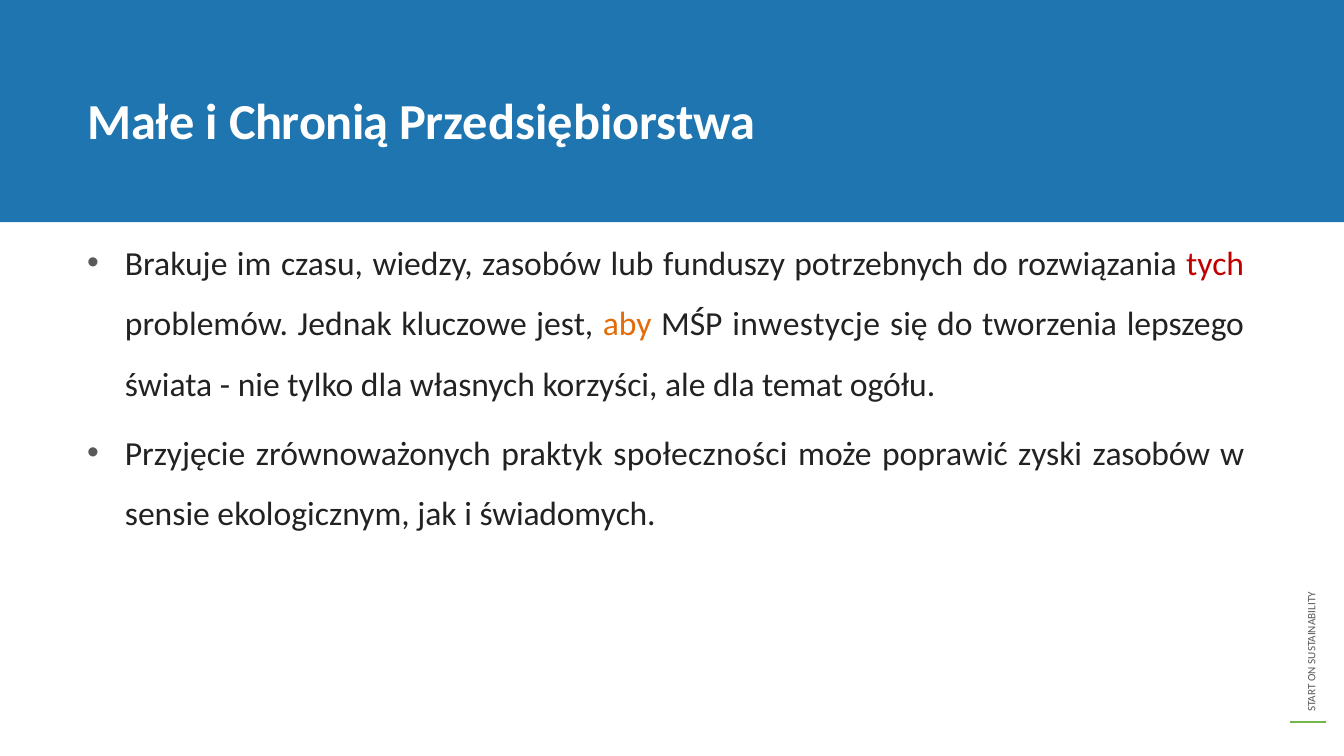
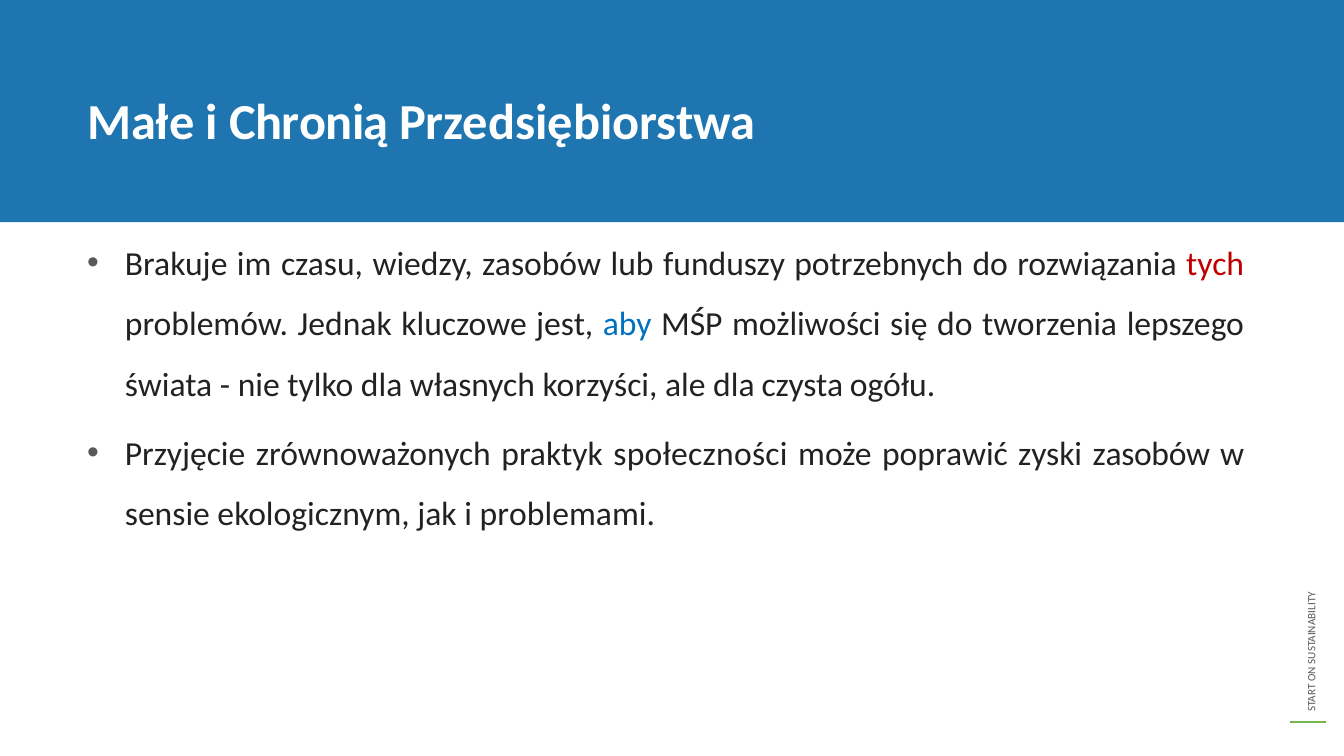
aby colour: orange -> blue
inwestycje: inwestycje -> możliwości
temat: temat -> czysta
świadomych: świadomych -> problemami
